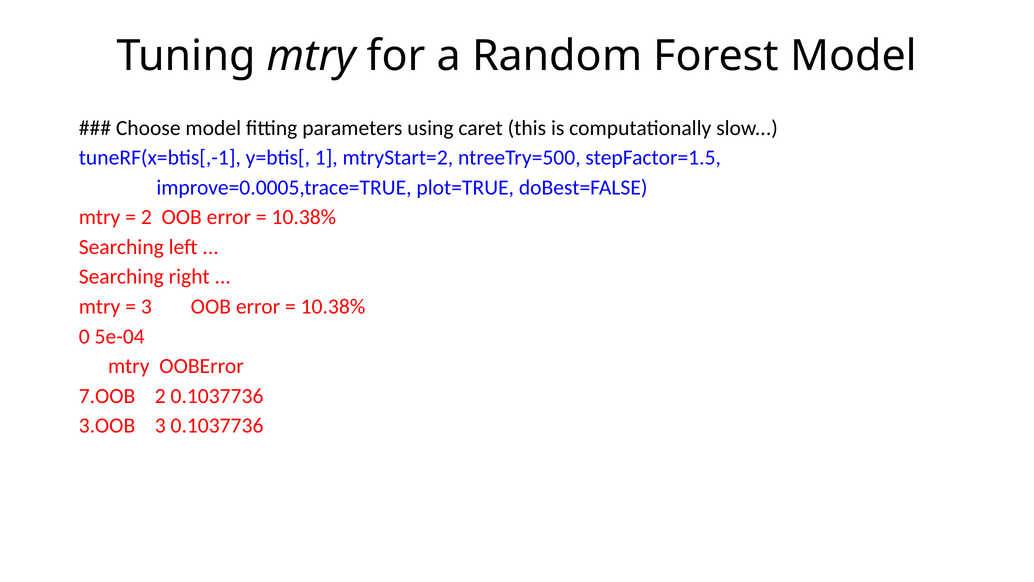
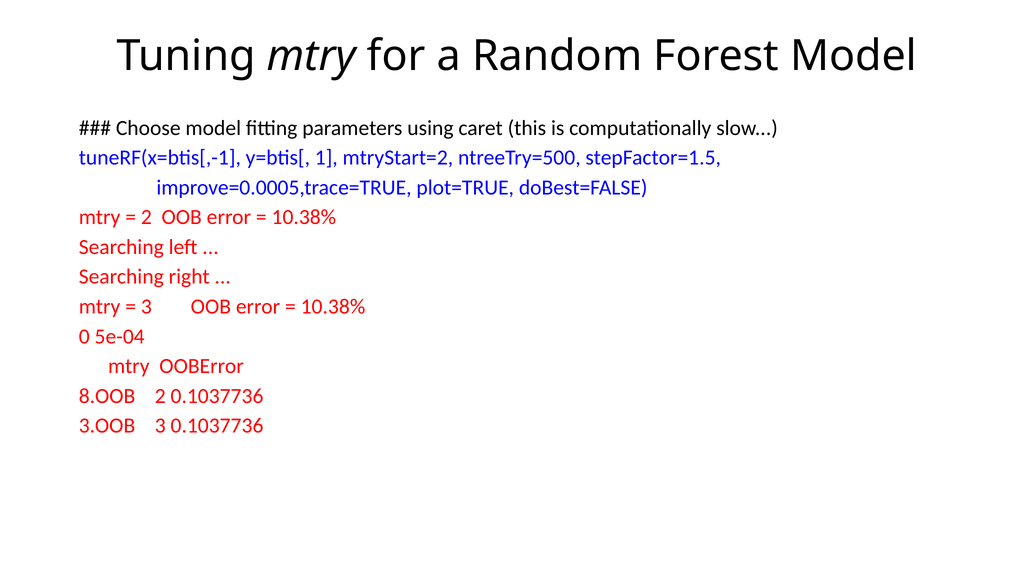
7.OOB: 7.OOB -> 8.OOB
